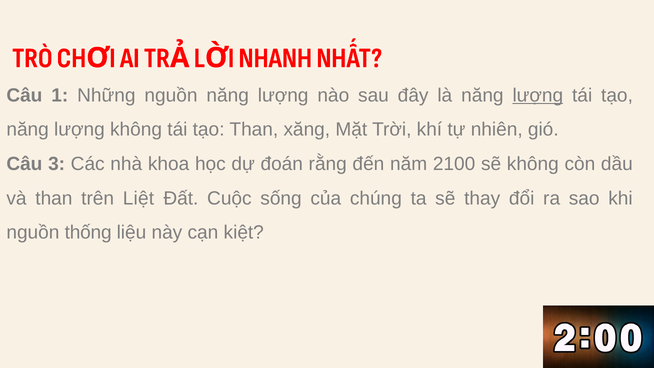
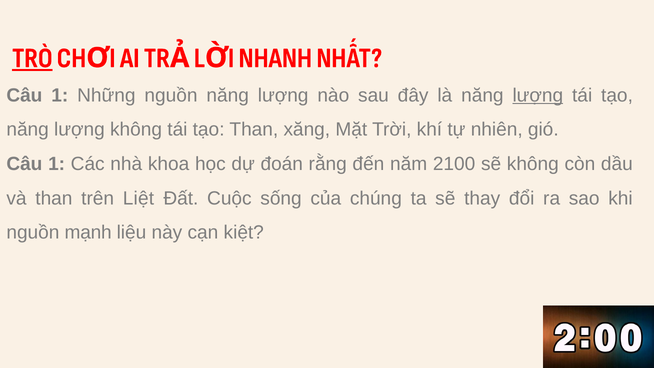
TRÒ underline: none -> present
3 at (57, 164): 3 -> 1
thống: thống -> mạnh
